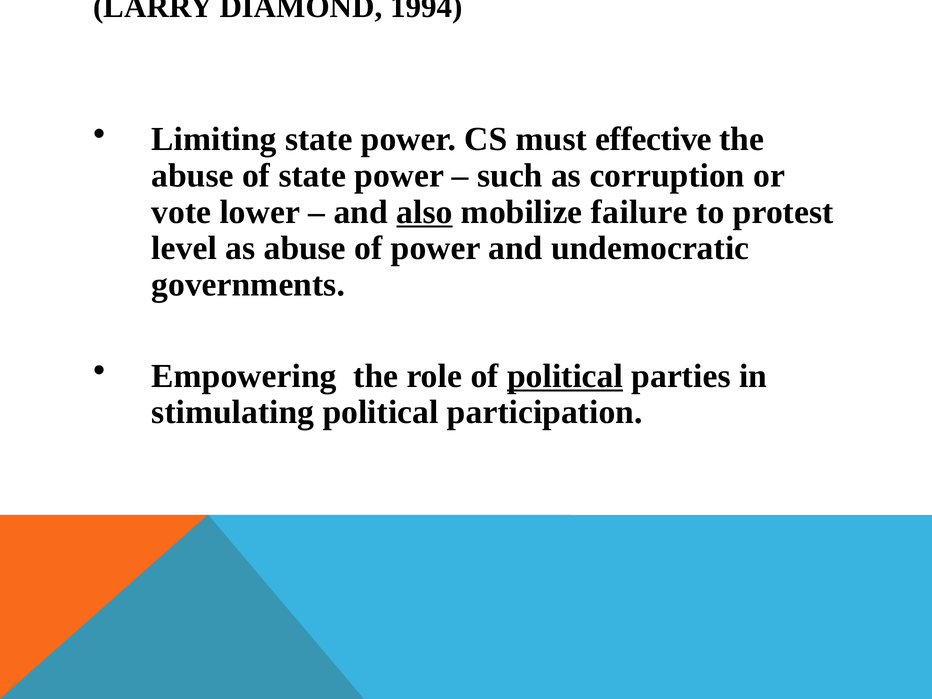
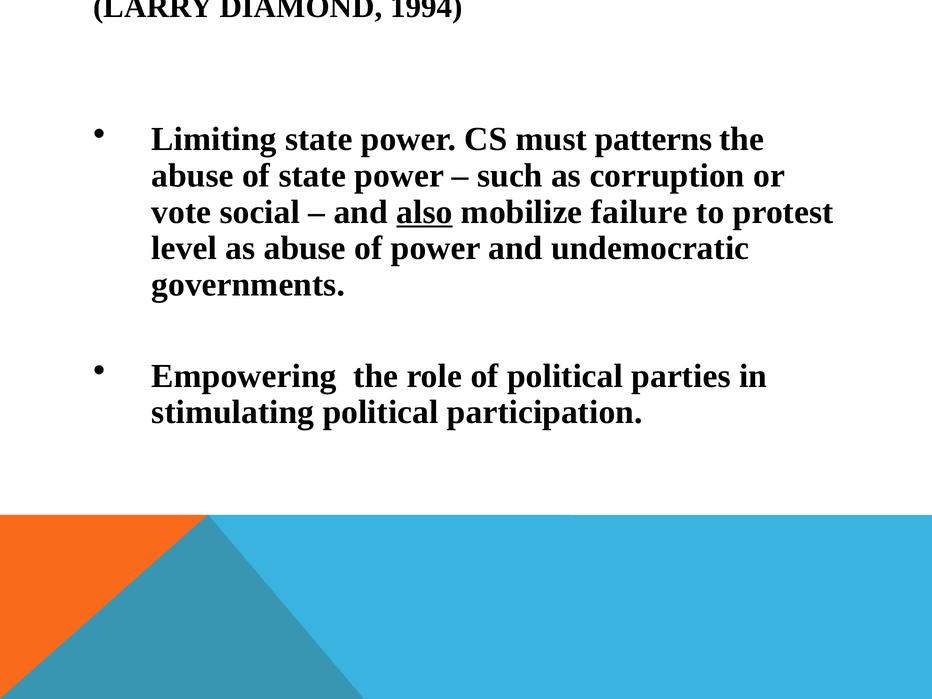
effective: effective -> patterns
lower: lower -> social
political at (565, 376) underline: present -> none
